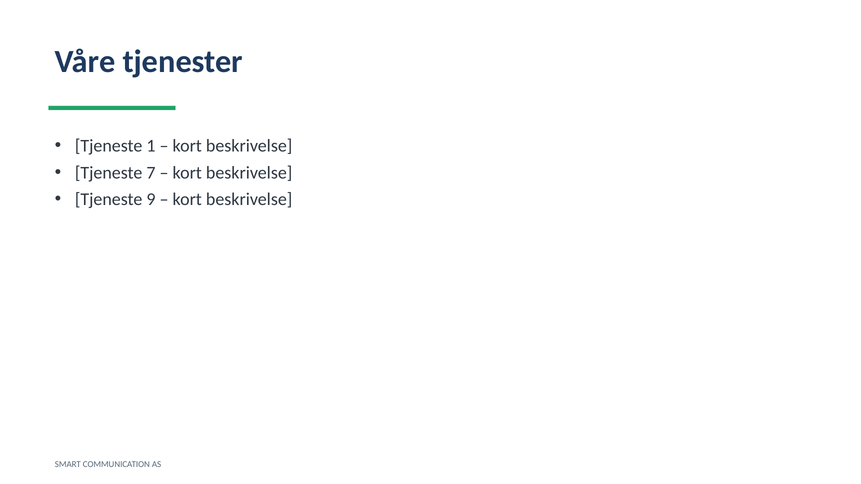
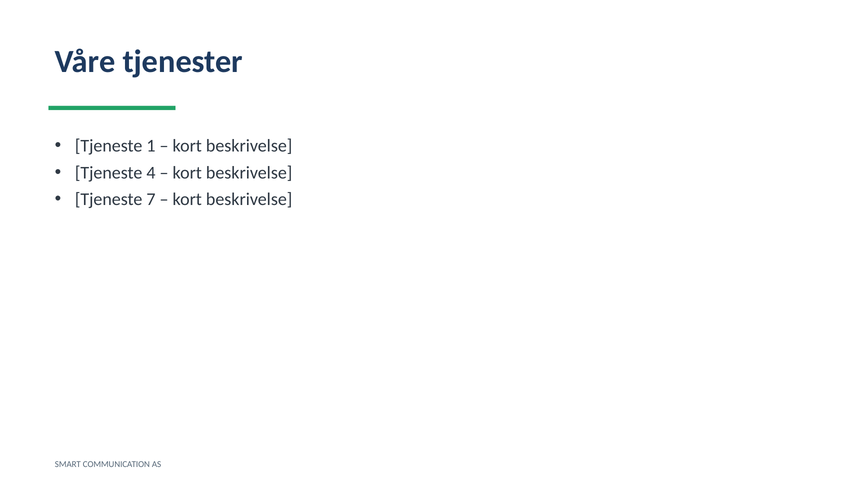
7: 7 -> 4
9: 9 -> 7
